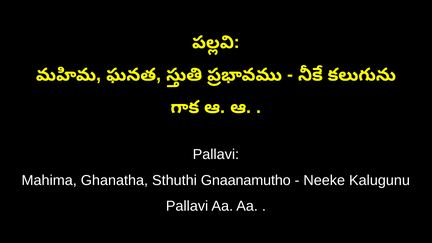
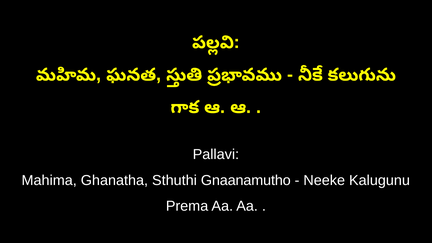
Pallavi at (187, 206): Pallavi -> Prema
